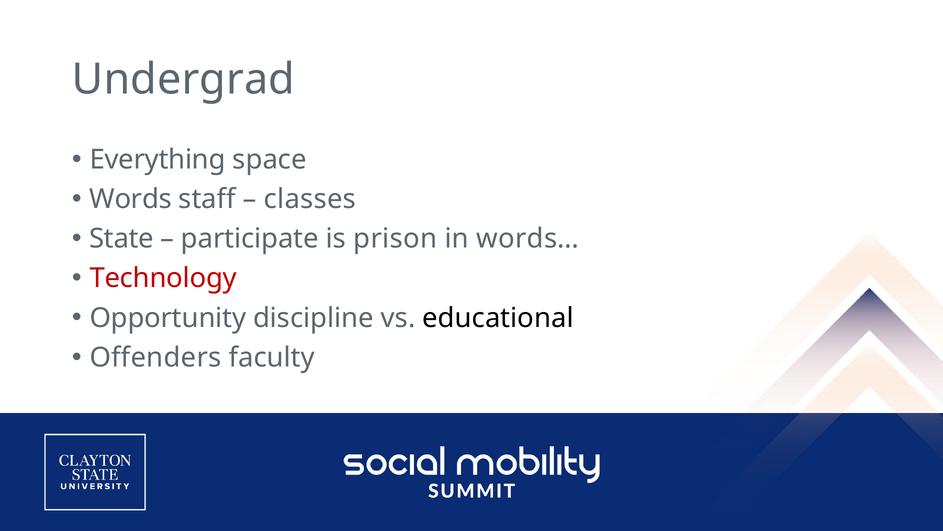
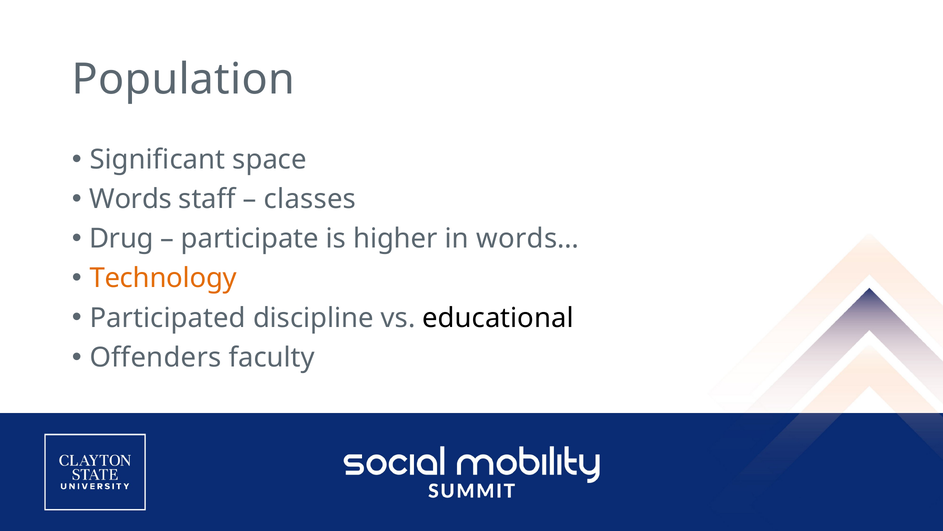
Undergrad: Undergrad -> Population
Everything: Everything -> Significant
State: State -> Drug
prison: prison -> higher
Technology colour: red -> orange
Opportunity: Opportunity -> Participated
